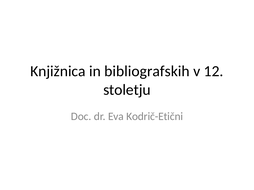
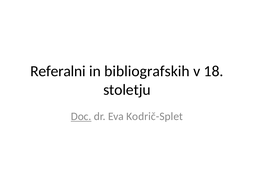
Knjižnica: Knjižnica -> Referalni
12: 12 -> 18
Doc underline: none -> present
Kodrič-Etični: Kodrič-Etični -> Kodrič-Splet
